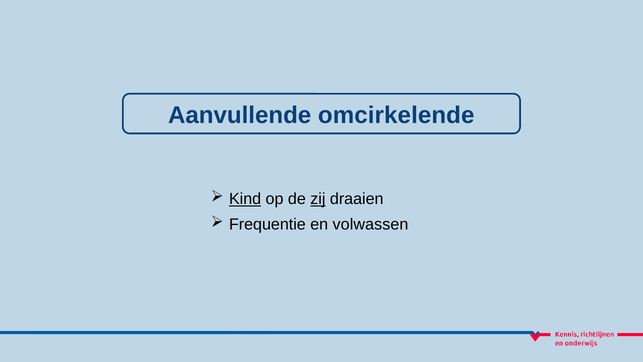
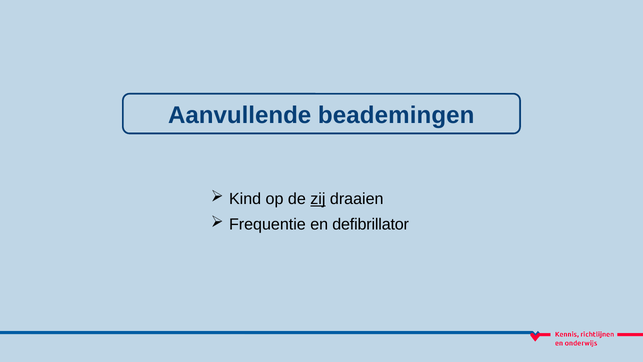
omcirkelende: omcirkelende -> beademingen
Kind underline: present -> none
volwassen: volwassen -> defibrillator
